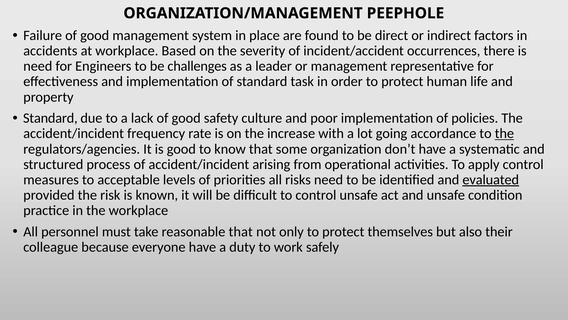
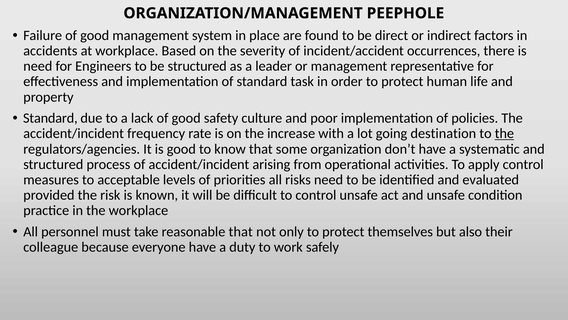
be challenges: challenges -> structured
accordance: accordance -> destination
evaluated underline: present -> none
